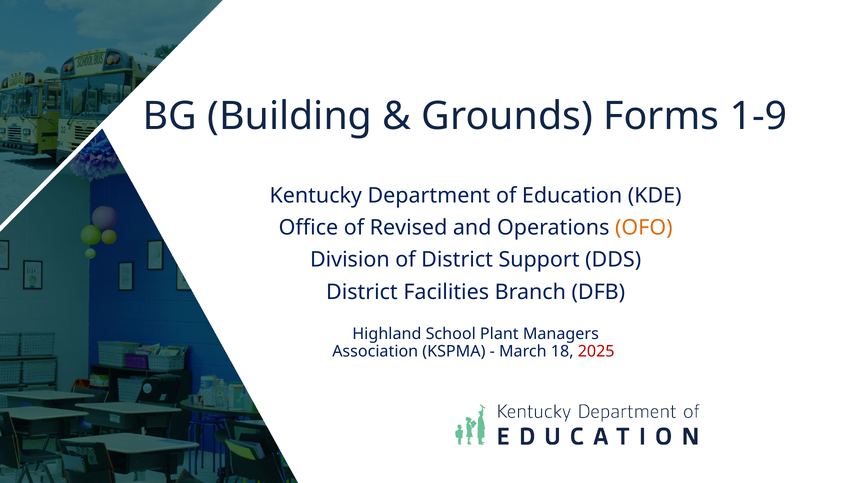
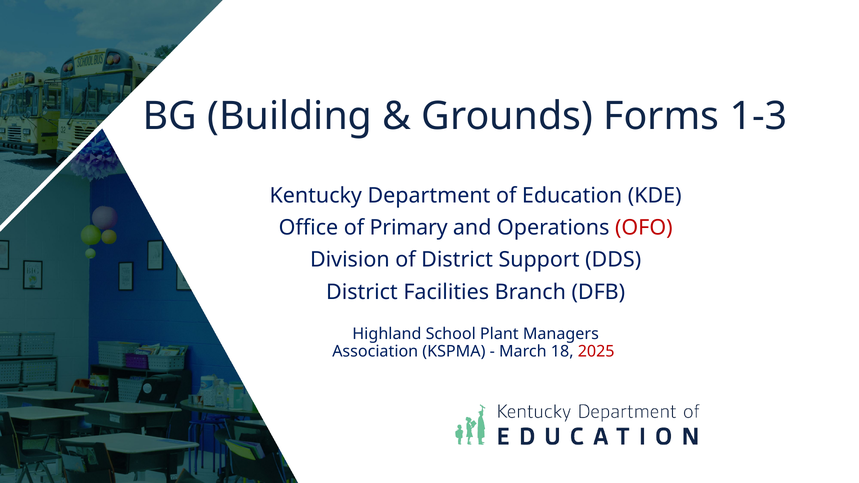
1-9: 1-9 -> 1-3
Revised: Revised -> Primary
OFO colour: orange -> red
